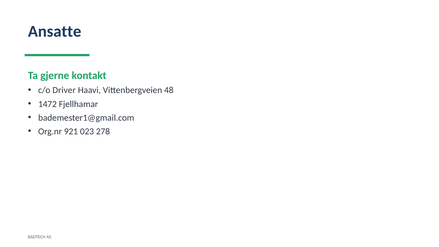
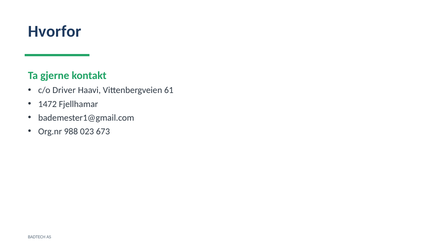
Ansatte: Ansatte -> Hvorfor
48: 48 -> 61
921: 921 -> 988
278: 278 -> 673
